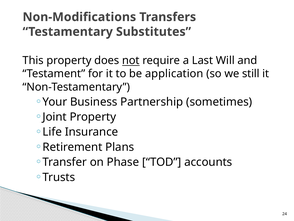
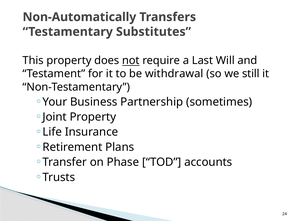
Non-Modifications: Non-Modifications -> Non-Automatically
application: application -> withdrawal
